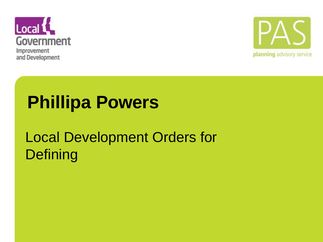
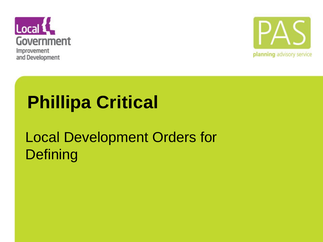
Powers: Powers -> Critical
